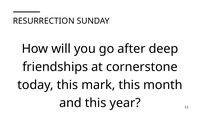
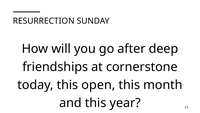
mark: mark -> open
